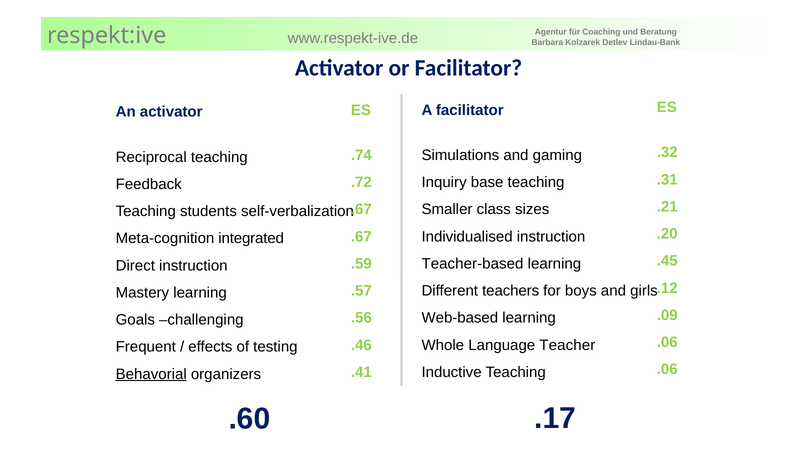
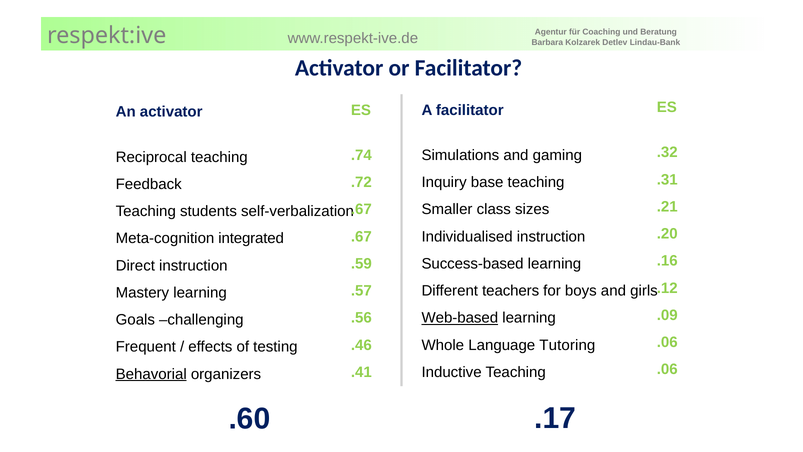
.45: .45 -> .16
Teacher-based: Teacher-based -> Success-based
Web-based underline: none -> present
Teacher: Teacher -> Tutoring
